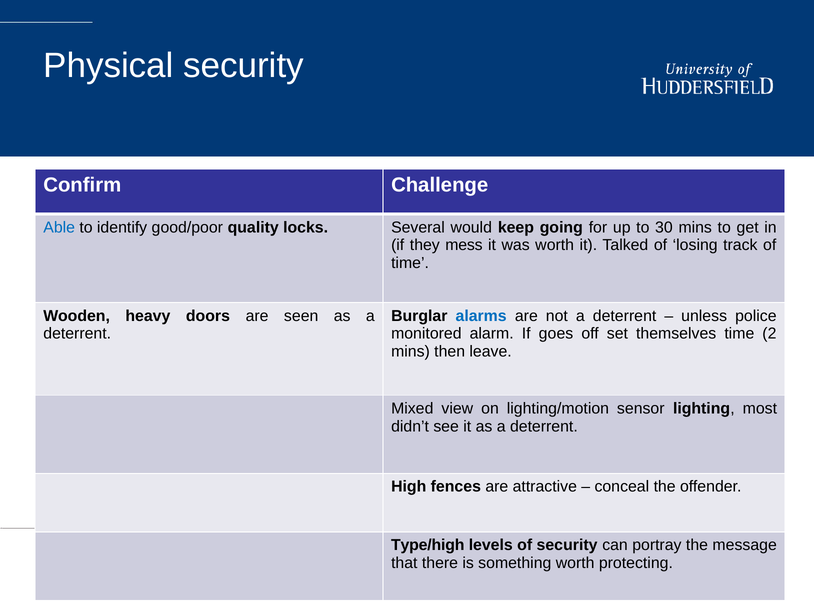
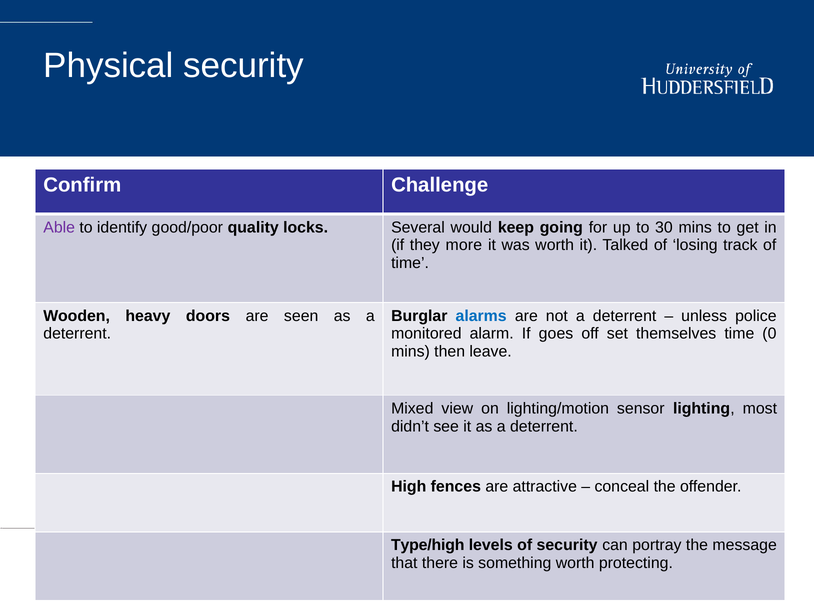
Able colour: blue -> purple
mess: mess -> more
2: 2 -> 0
